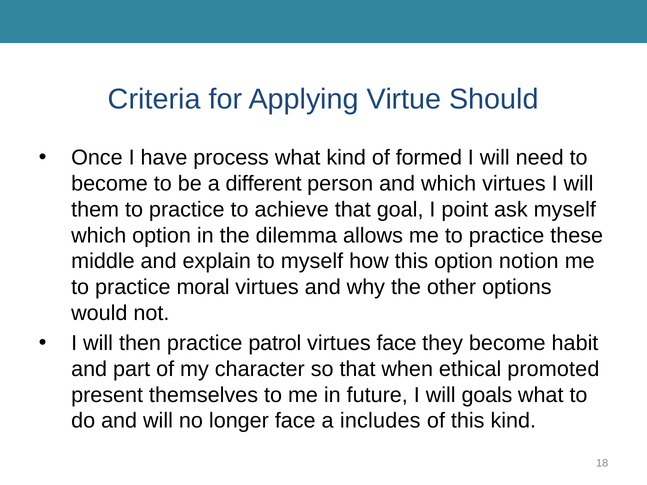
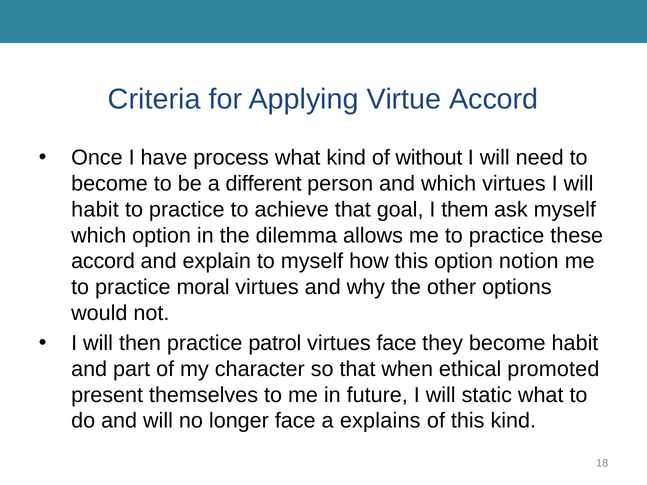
Virtue Should: Should -> Accord
formed: formed -> without
them at (95, 210): them -> habit
point: point -> them
middle at (103, 261): middle -> accord
goals: goals -> static
includes: includes -> explains
